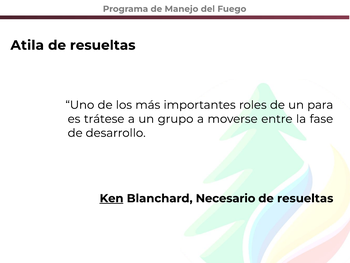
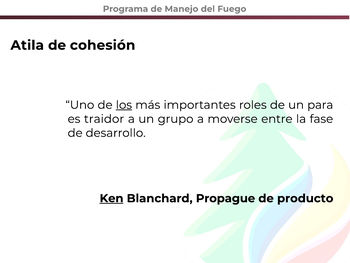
resueltas at (103, 45): resueltas -> cohesión
los underline: none -> present
trátese: trátese -> traidor
Necesario: Necesario -> Propague
resueltas at (305, 198): resueltas -> producto
